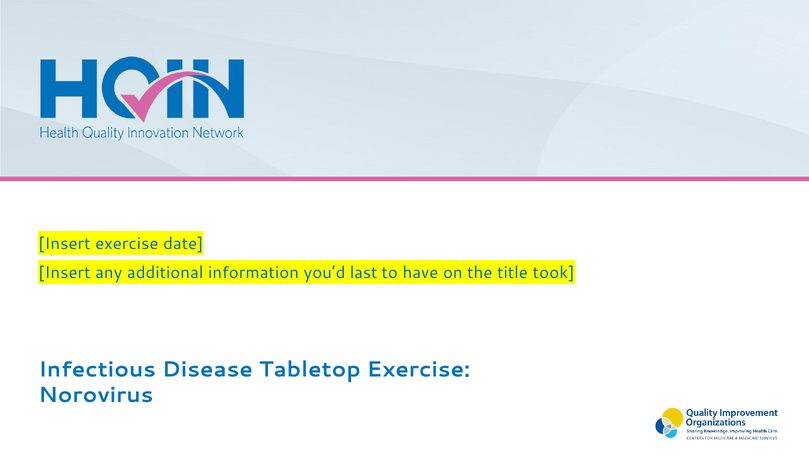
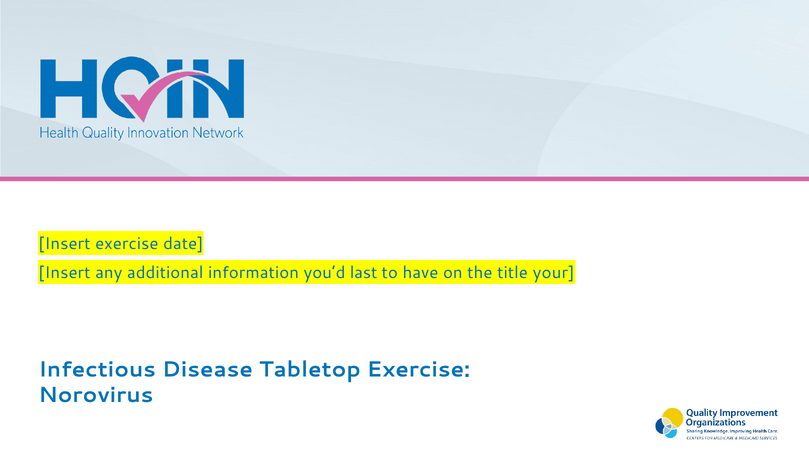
took: took -> your
